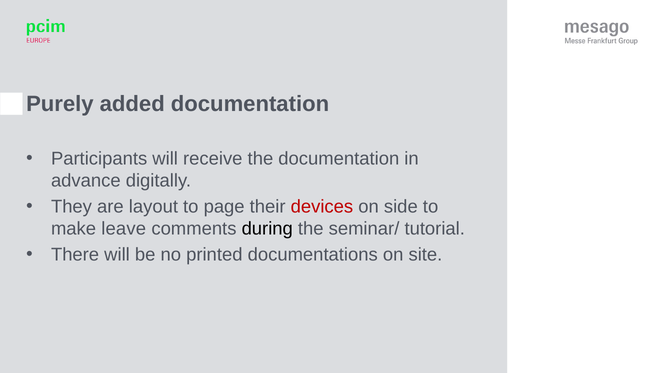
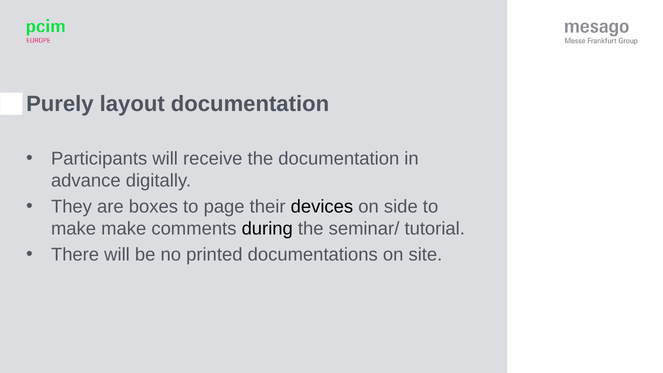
added: added -> layout
layout: layout -> boxes
devices colour: red -> black
make leave: leave -> make
